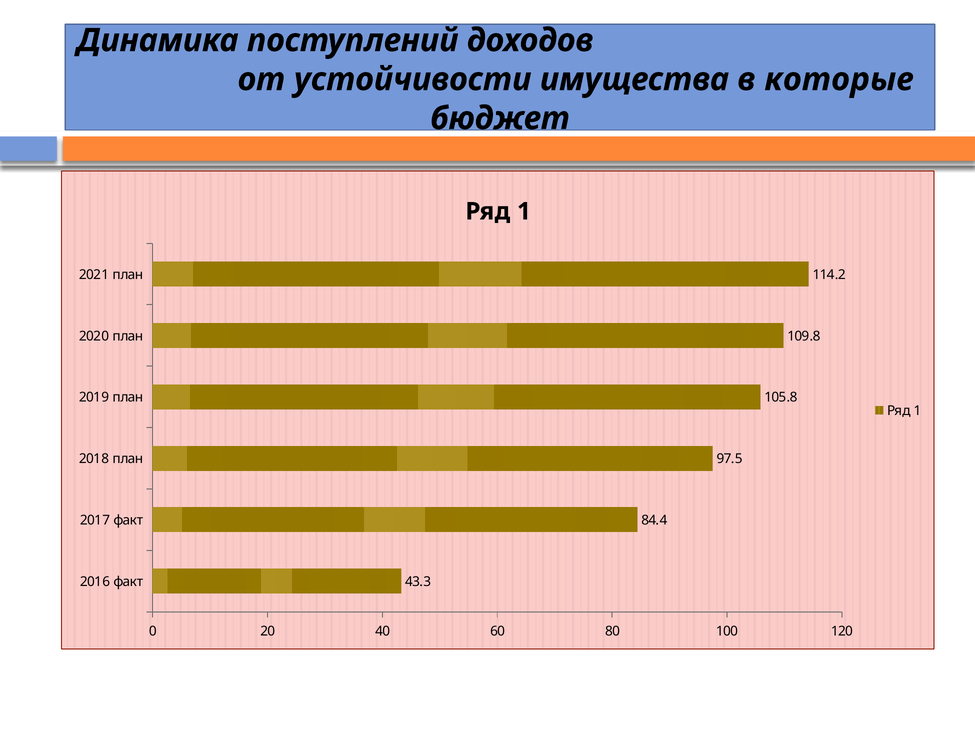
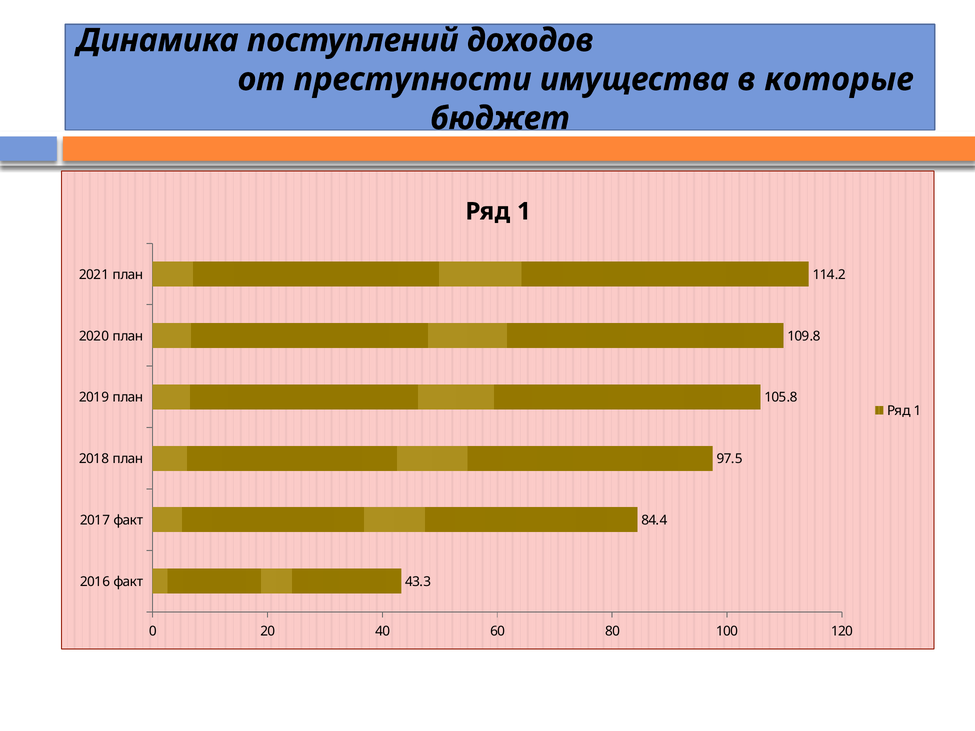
устойчивости: устойчивости -> преступности
